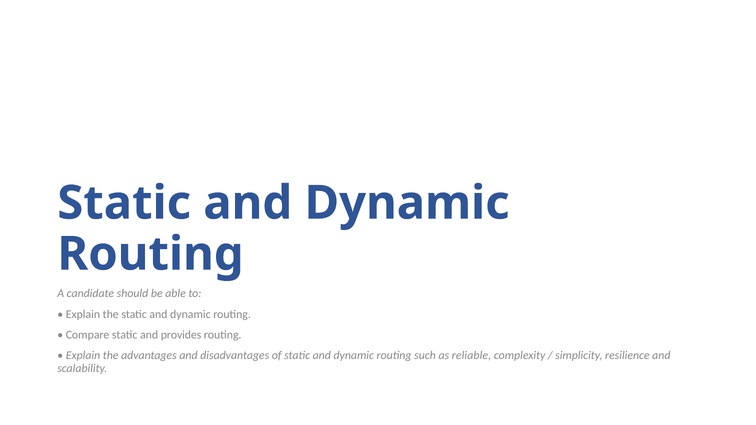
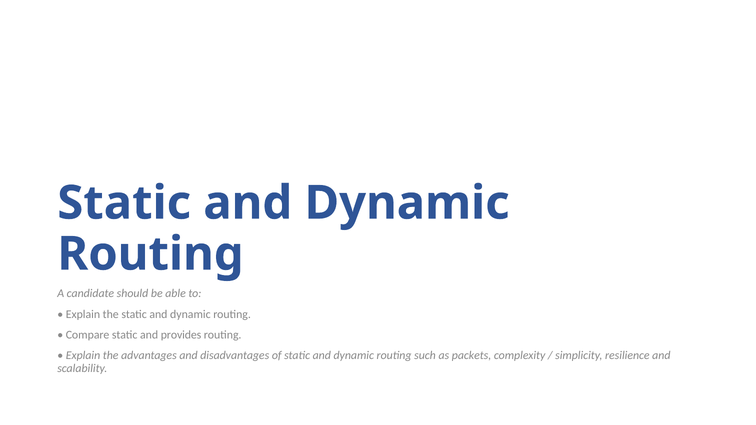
reliable: reliable -> packets
